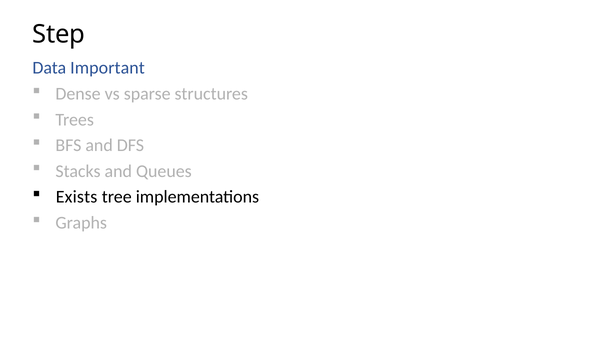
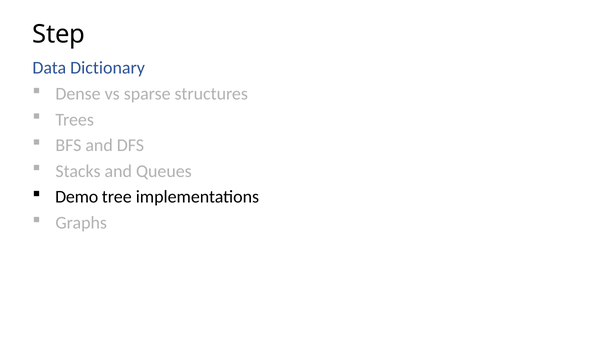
Important: Important -> Dictionary
Exists: Exists -> Demo
